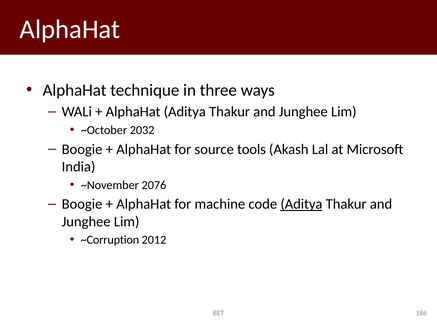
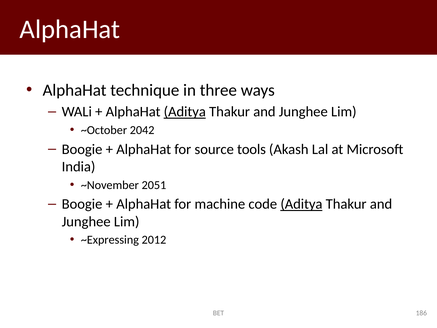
Aditya at (185, 112) underline: none -> present
2032: 2032 -> 2042
2076: 2076 -> 2051
~Corruption: ~Corruption -> ~Expressing
